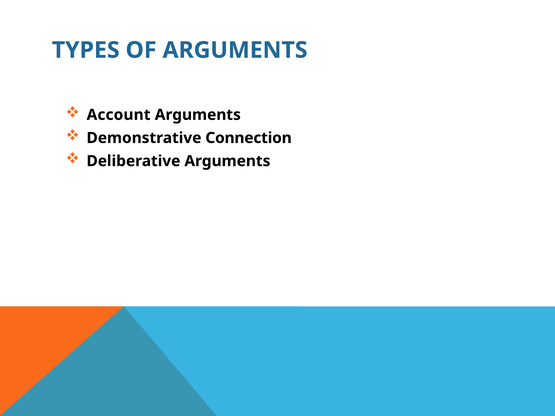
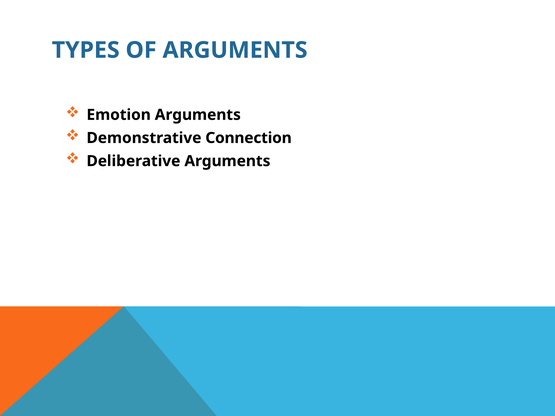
Account: Account -> Emotion
